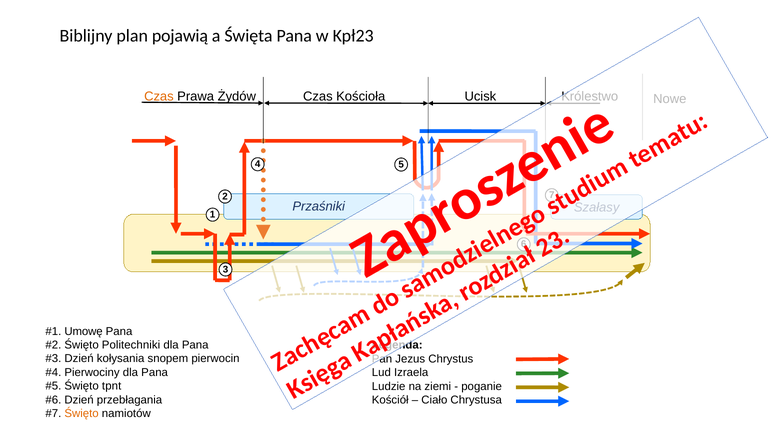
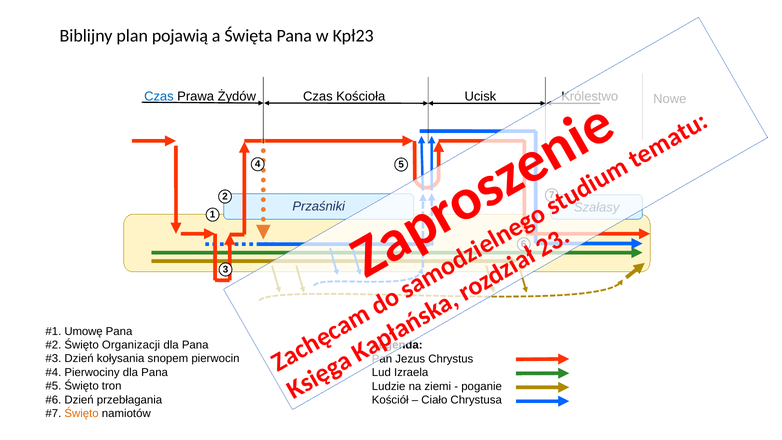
Czas at (159, 97) colour: orange -> blue
Politechniki: Politechniki -> Organizacji
tpnt: tpnt -> tron
